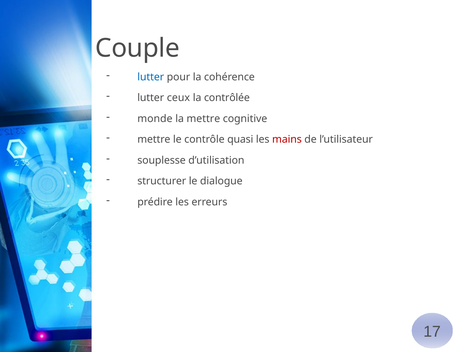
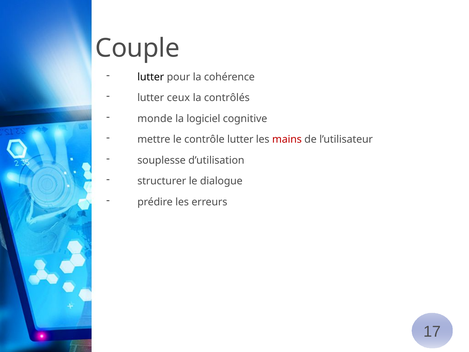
lutter at (151, 77) colour: blue -> black
contrôlée: contrôlée -> contrôlés
la mettre: mettre -> logiciel
contrôle quasi: quasi -> lutter
